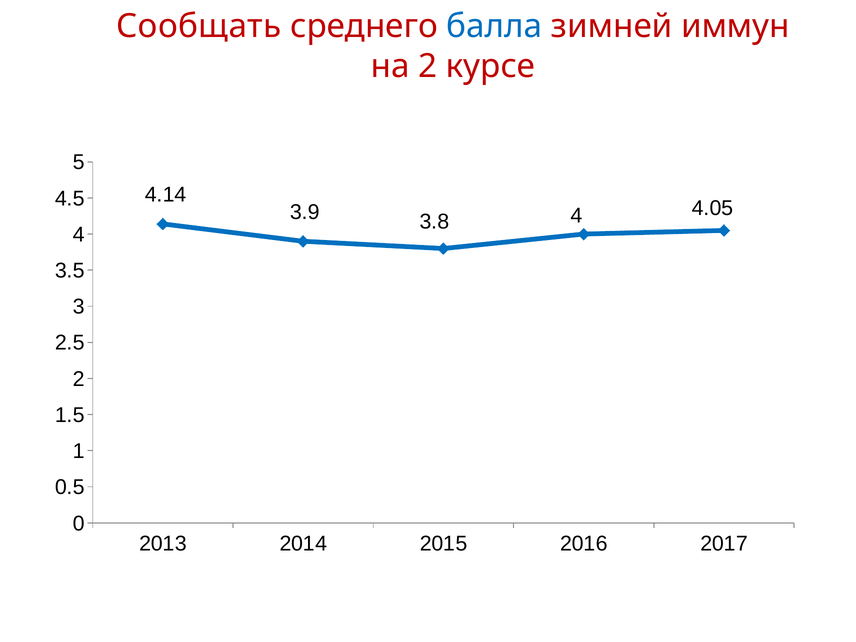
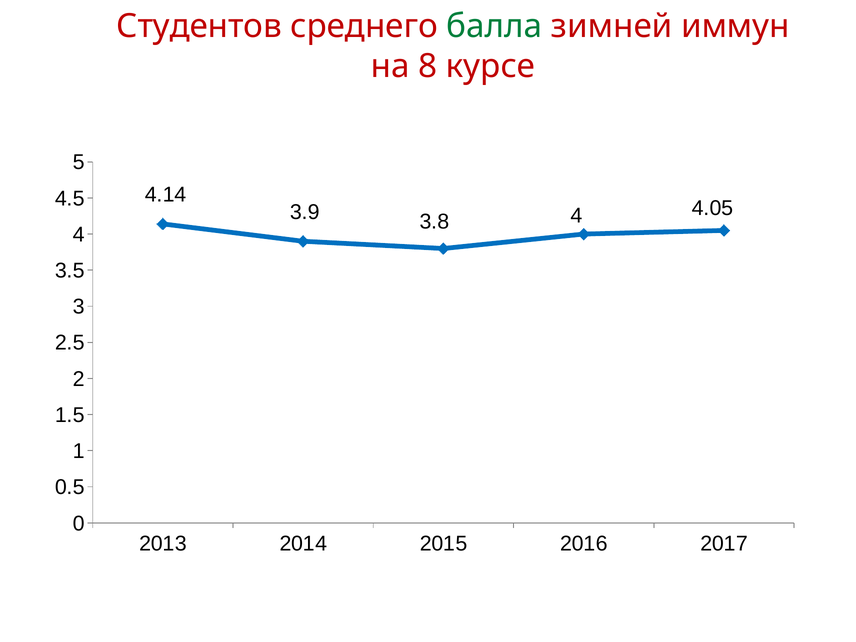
Сообщать: Сообщать -> Студентов
балла colour: blue -> green
на 2: 2 -> 8
